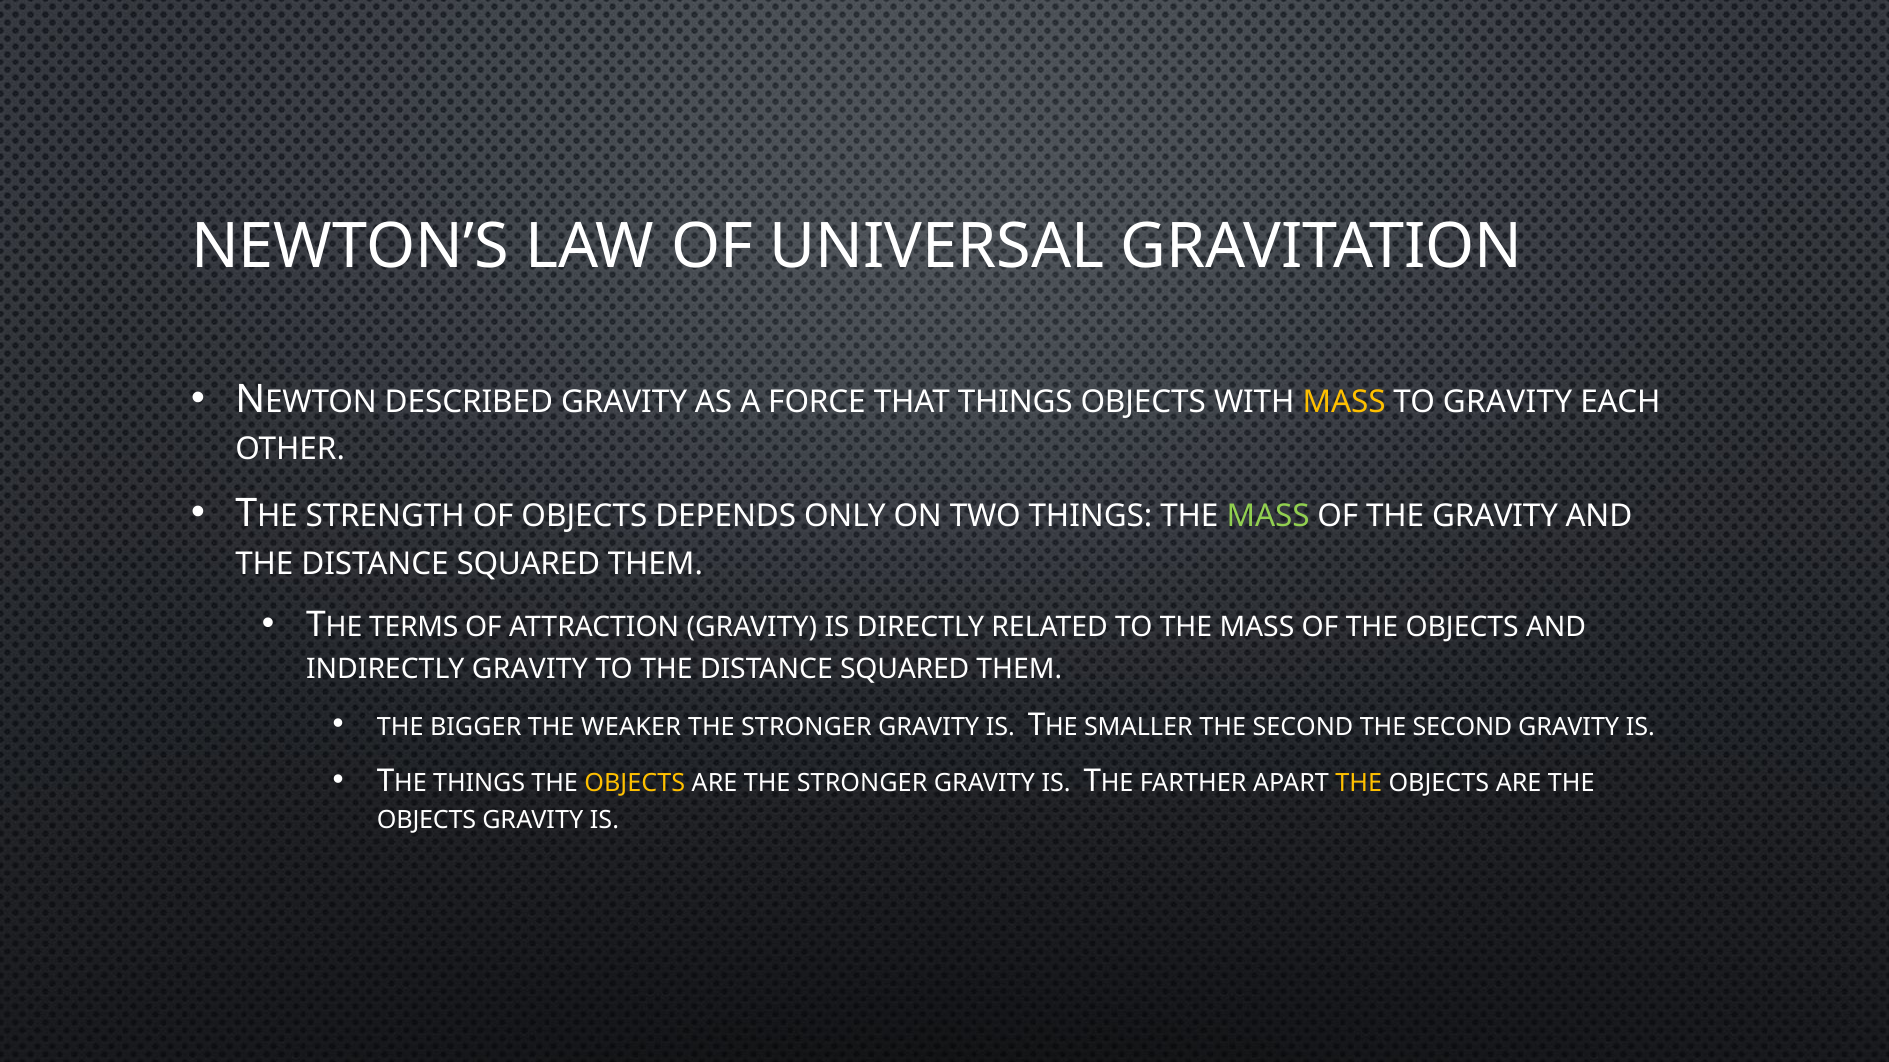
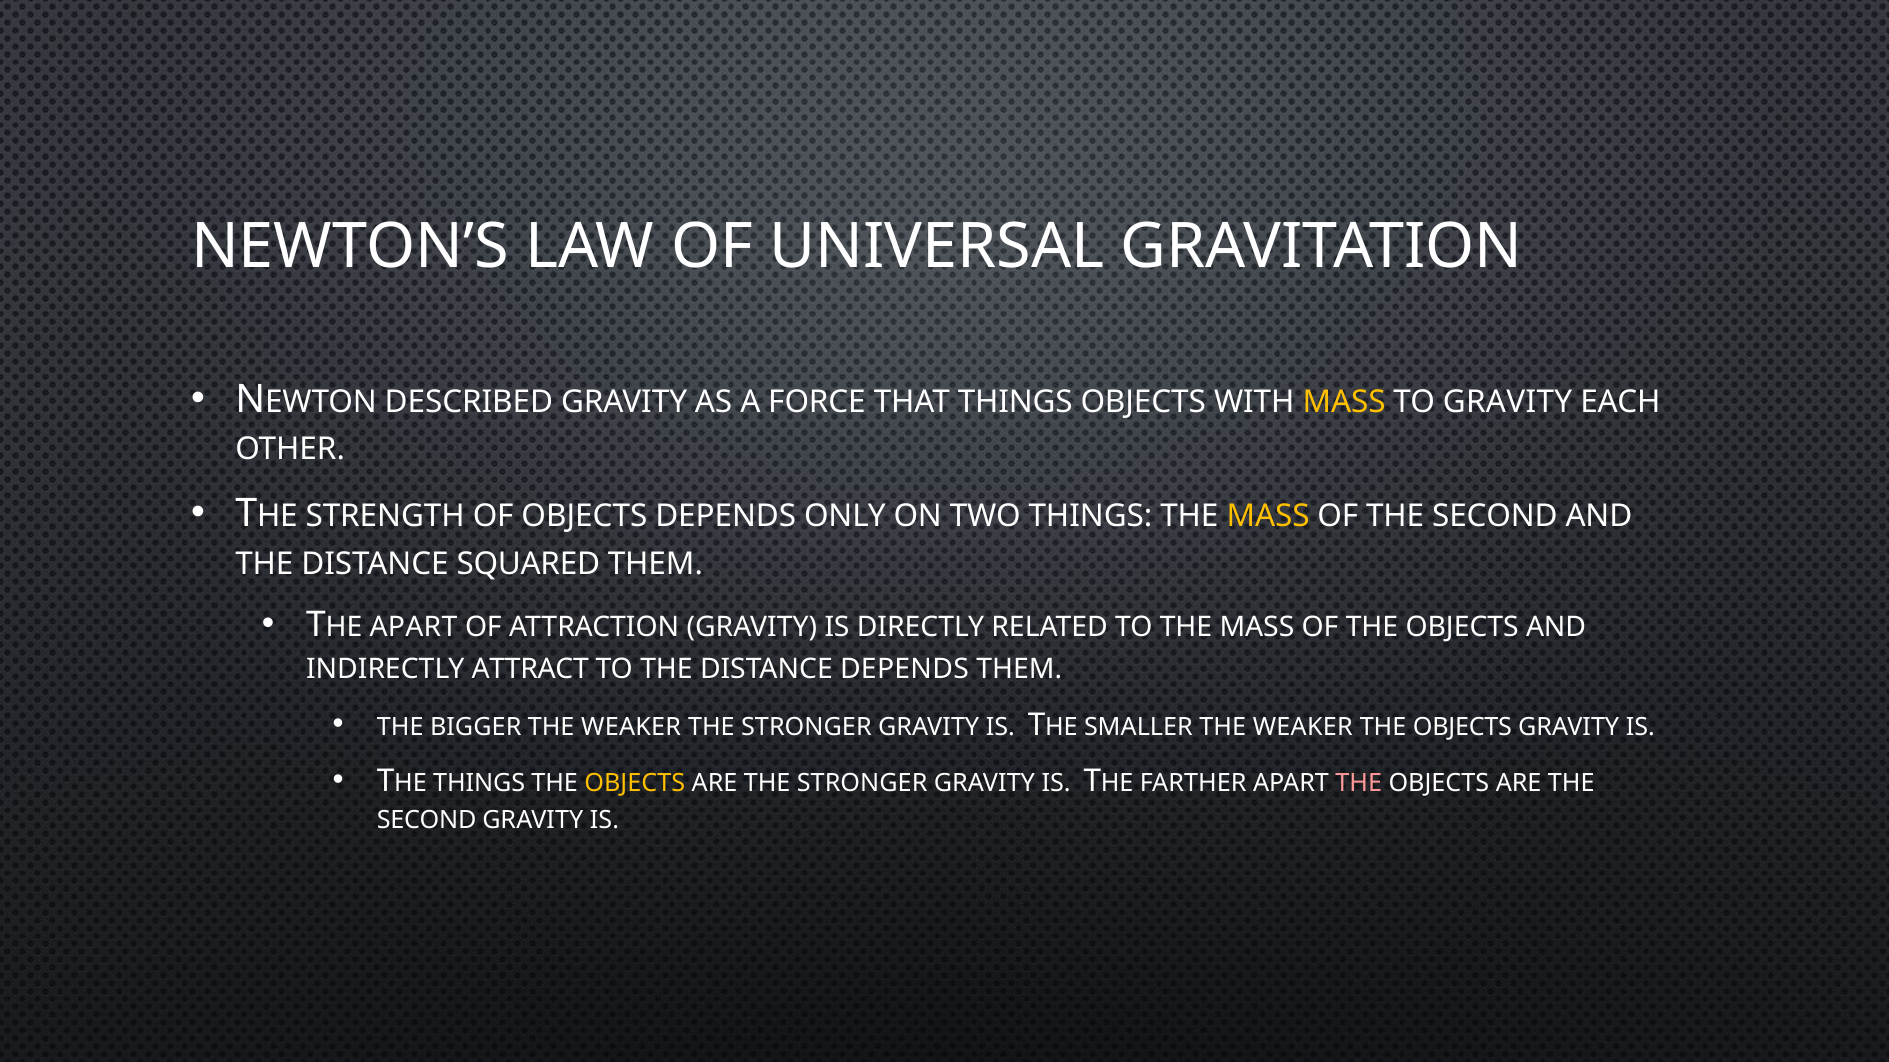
MASS at (1268, 517) colour: light green -> yellow
OF THE GRAVITY: GRAVITY -> SECOND
TERMS at (414, 627): TERMS -> APART
INDIRECTLY GRAVITY: GRAVITY -> ATTRACT
TO THE DISTANCE SQUARED: SQUARED -> DEPENDS
SMALLER THE SECOND: SECOND -> WEAKER
SECOND at (1462, 727): SECOND -> OBJECTS
THE at (1359, 783) colour: yellow -> pink
OBJECTS at (427, 821): OBJECTS -> SECOND
